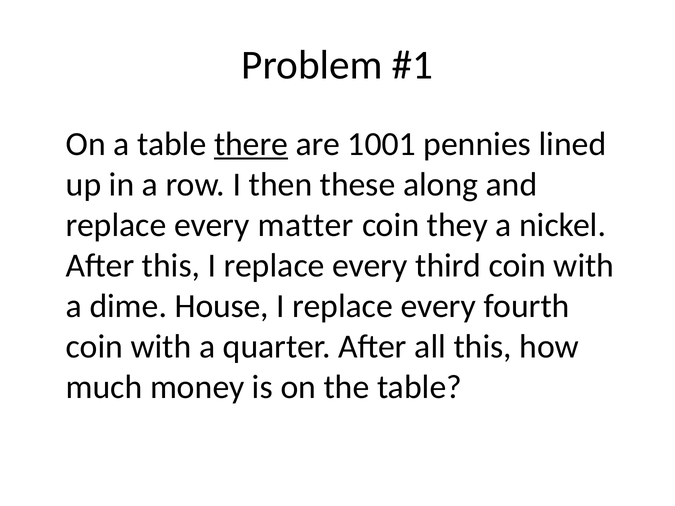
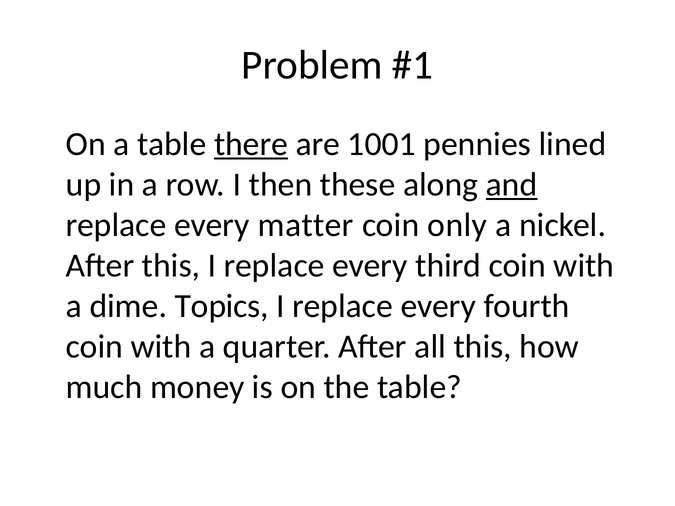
and underline: none -> present
they: they -> only
House: House -> Topics
